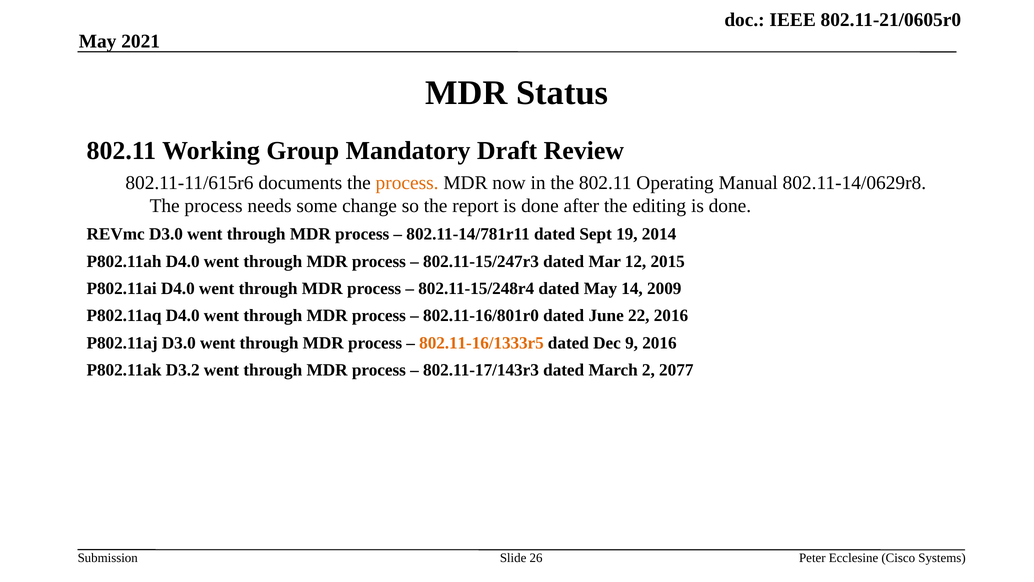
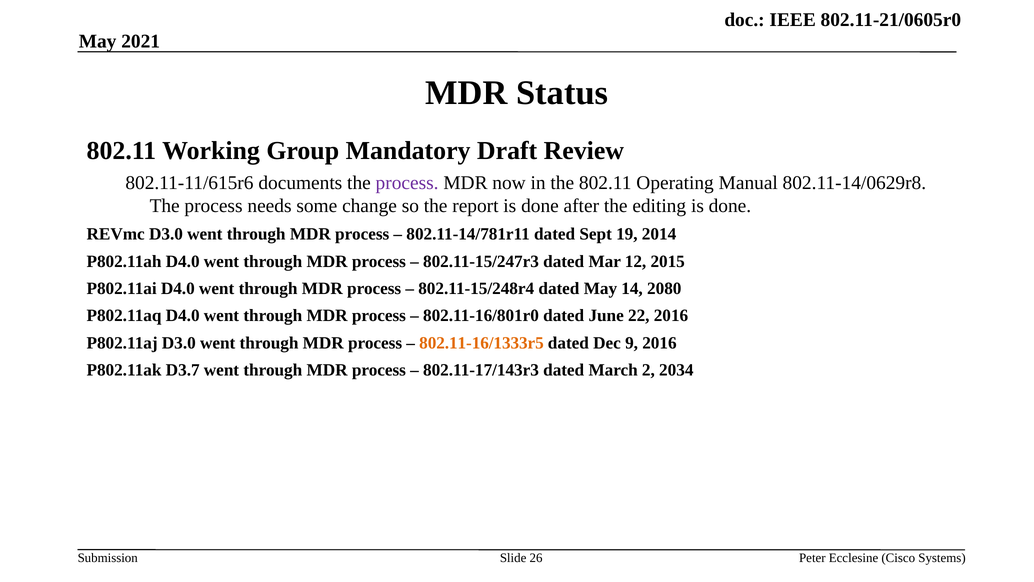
process at (407, 183) colour: orange -> purple
2009: 2009 -> 2080
D3.2: D3.2 -> D3.7
2077: 2077 -> 2034
